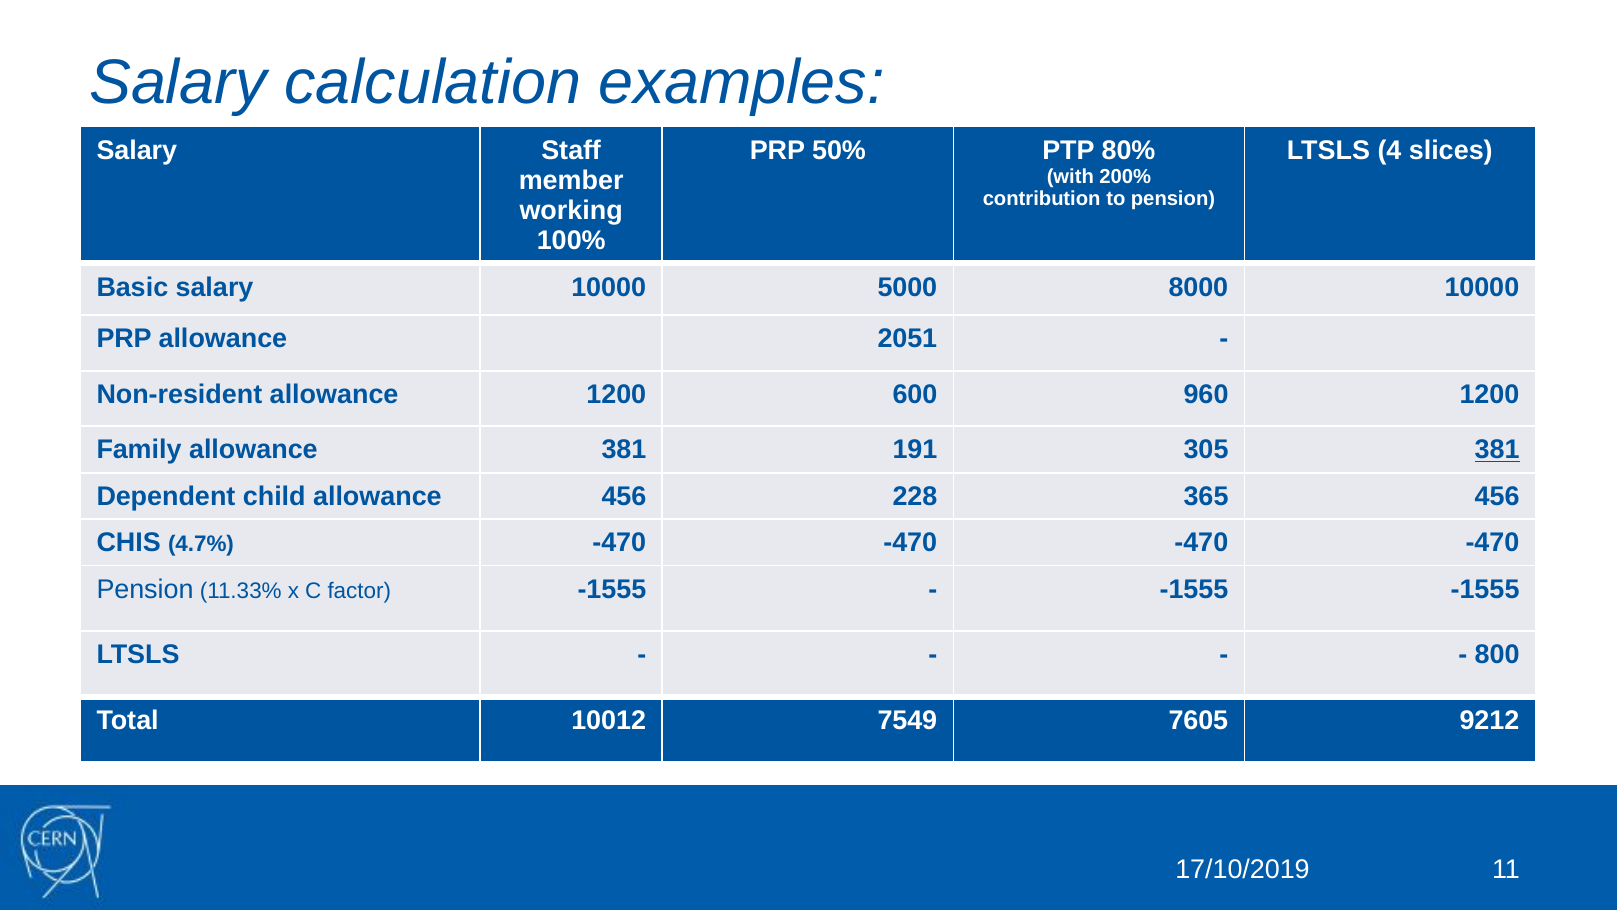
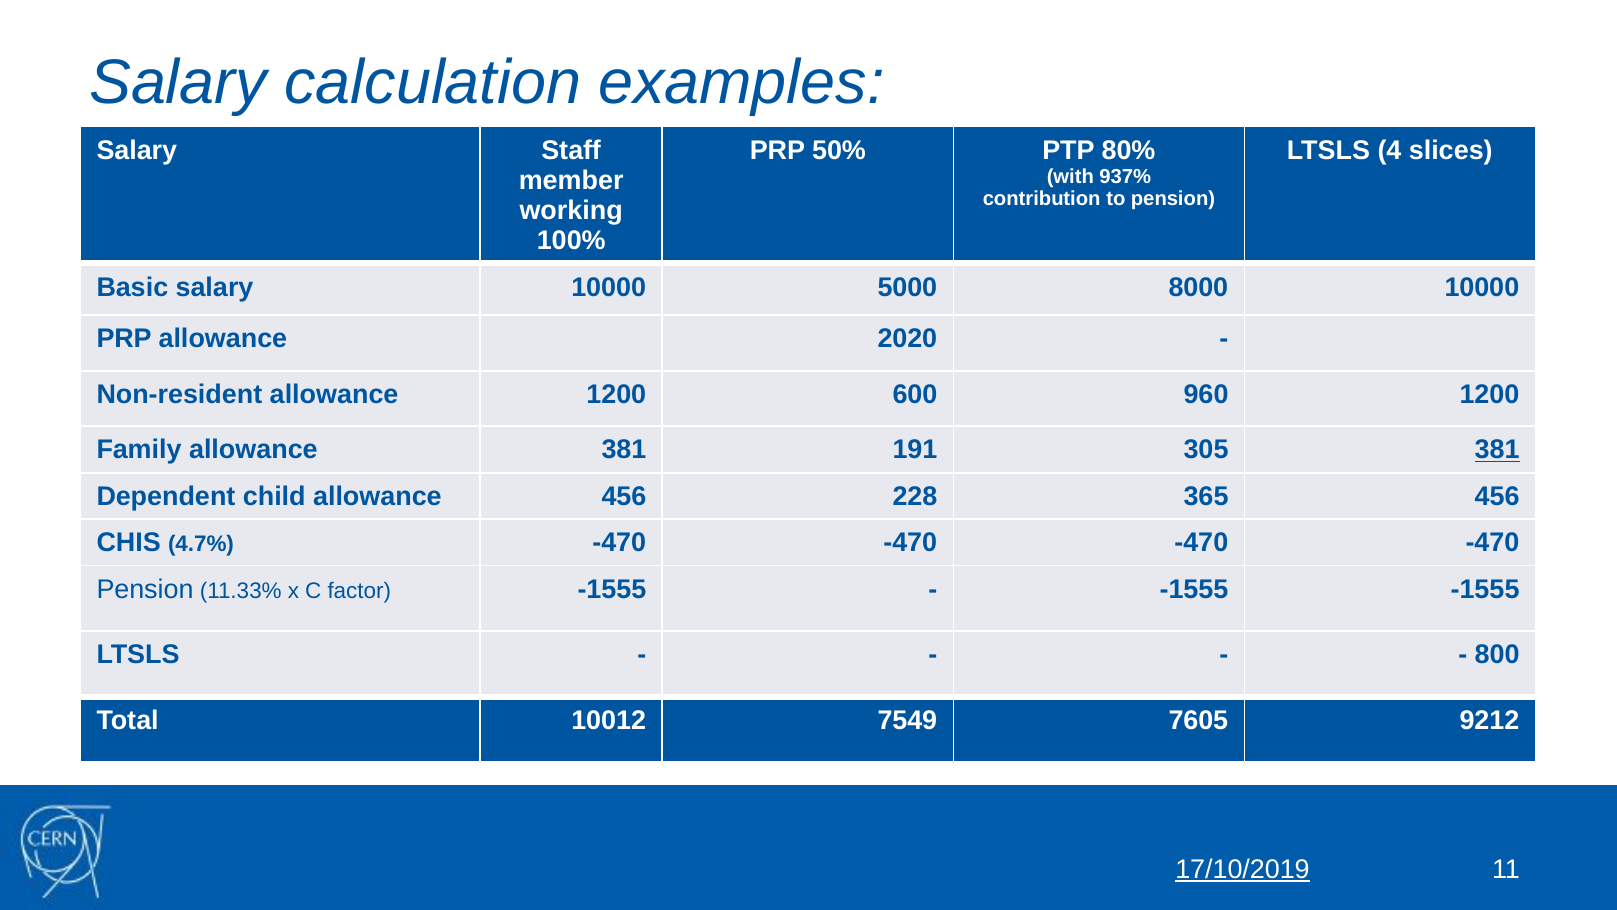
200%: 200% -> 937%
2051: 2051 -> 2020
17/10/2019 underline: none -> present
